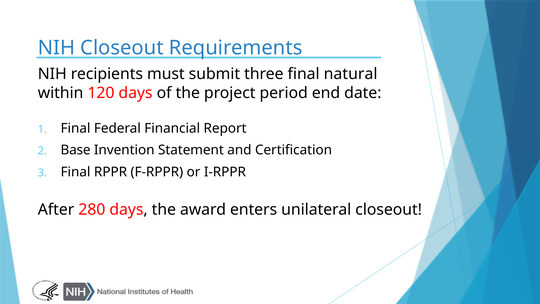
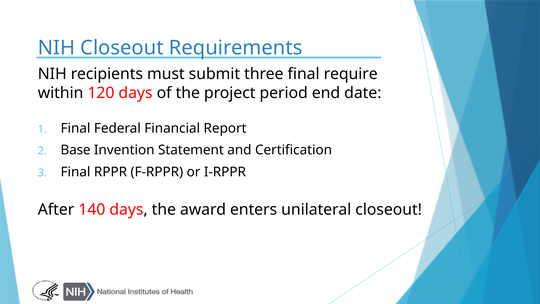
natural: natural -> require
280: 280 -> 140
